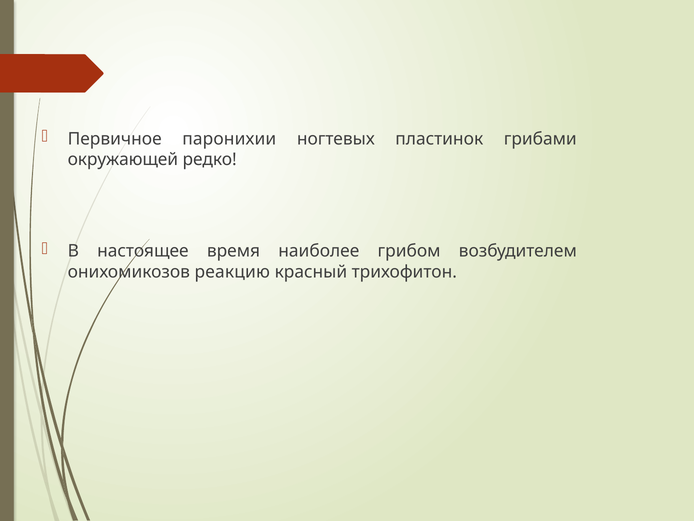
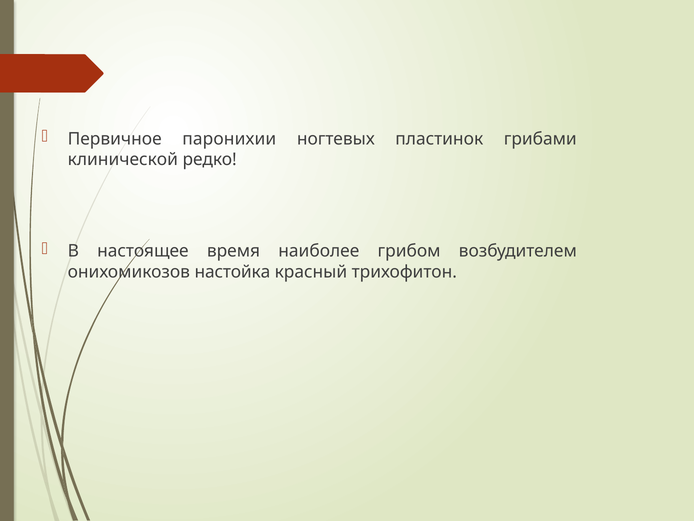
окружающей: окружающей -> клинической
реакцию: реакцию -> настойка
